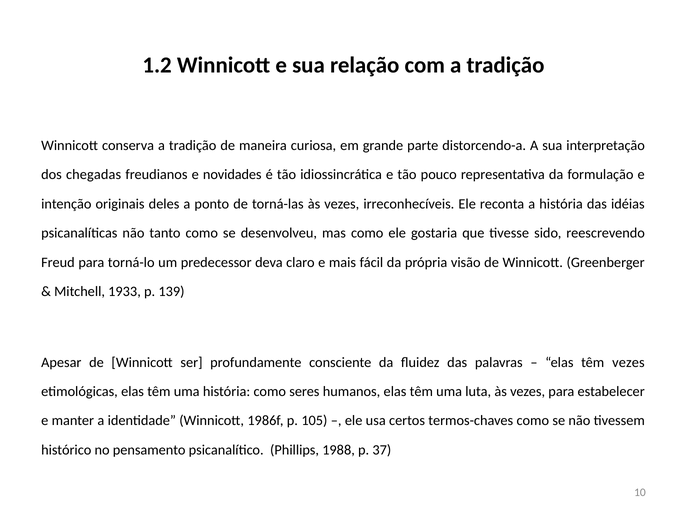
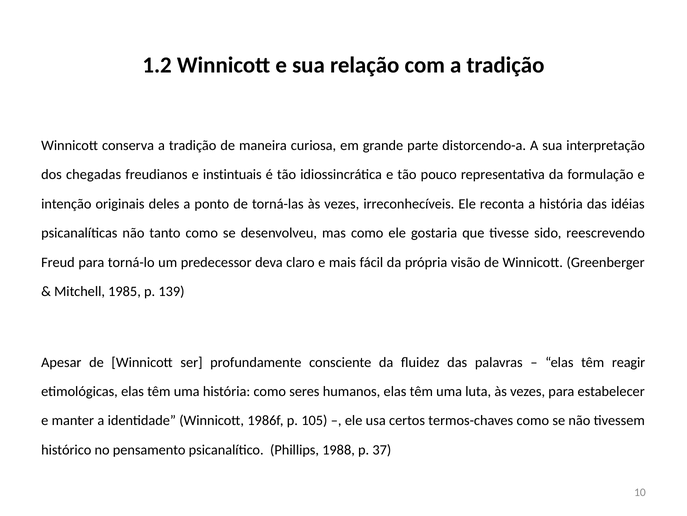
novidades: novidades -> instintuais
1933: 1933 -> 1985
têm vezes: vezes -> reagir
